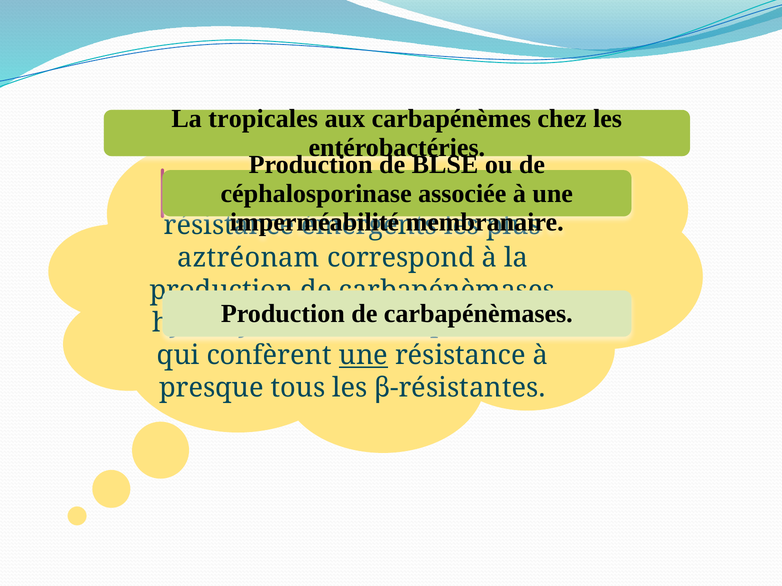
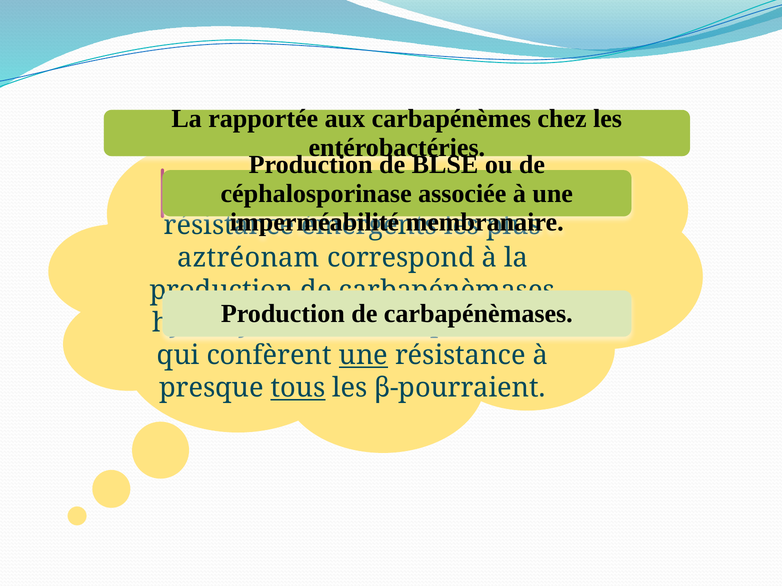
tropicales: tropicales -> rapportée
tous underline: none -> present
β-résistantes: β-résistantes -> β-pourraient
